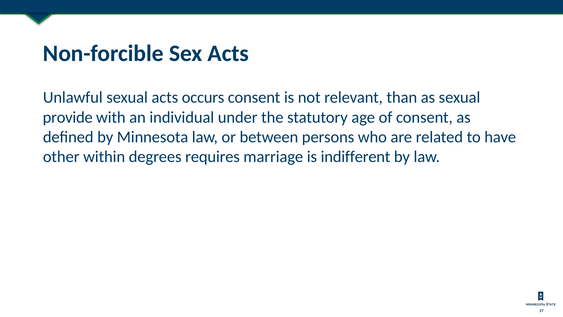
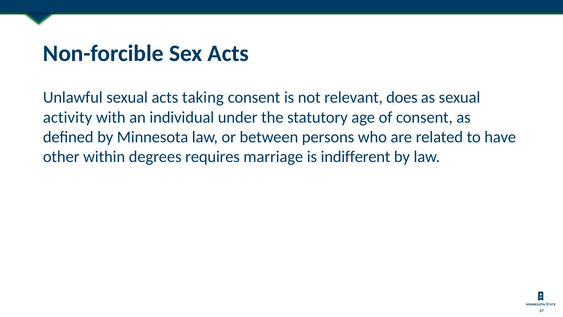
occurs: occurs -> taking
than: than -> does
provide: provide -> activity
